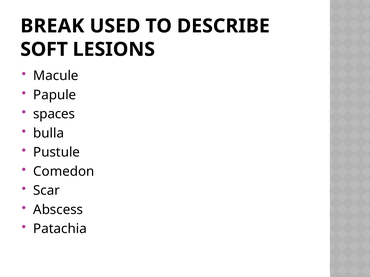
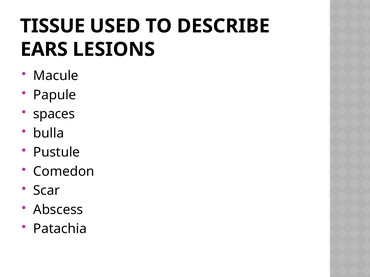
BREAK: BREAK -> TISSUE
SOFT: SOFT -> EARS
